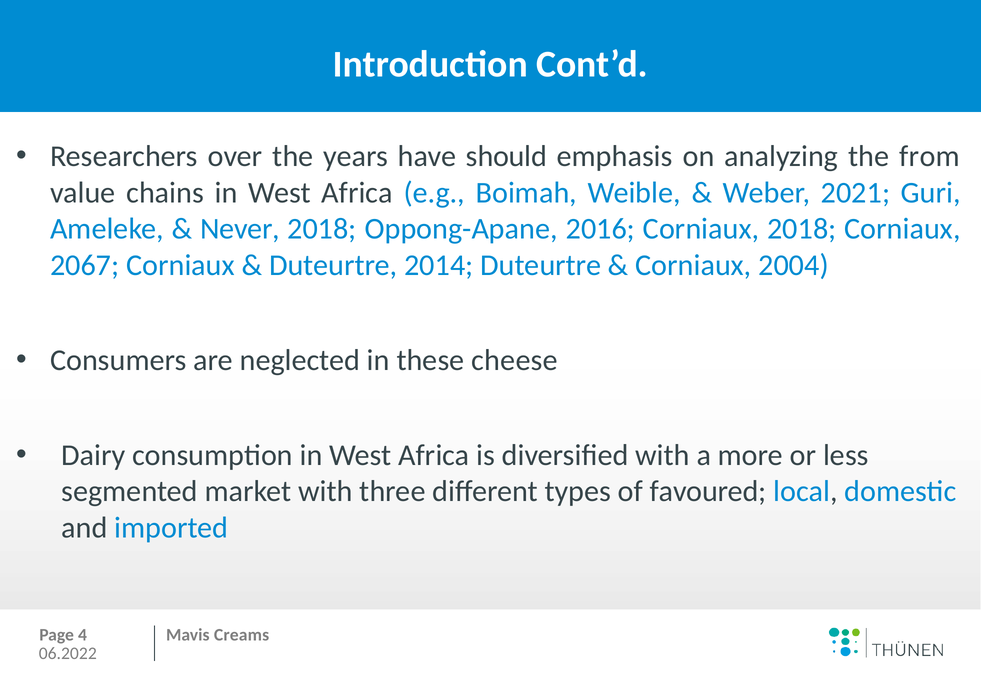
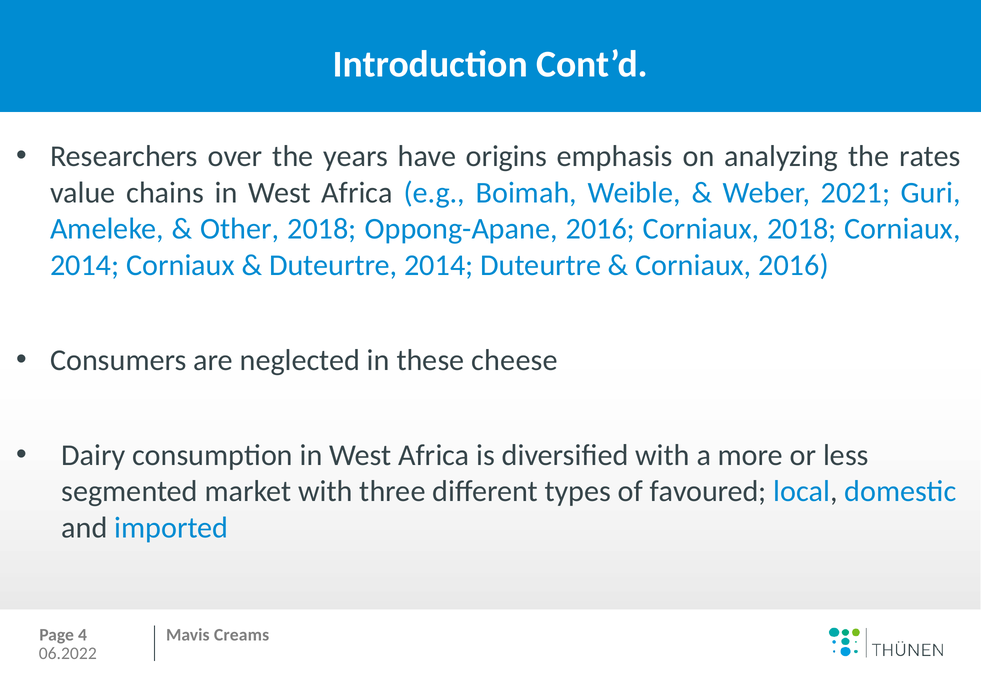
should: should -> origins
from: from -> rates
Never: Never -> Other
2067 at (85, 265): 2067 -> 2014
Corniaux 2004: 2004 -> 2016
